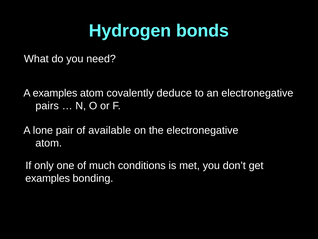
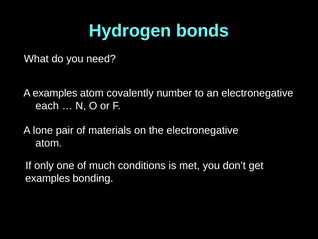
deduce: deduce -> number
pairs: pairs -> each
available: available -> materials
